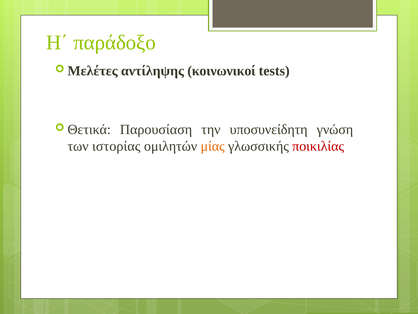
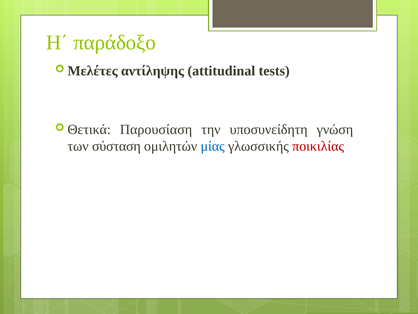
κοινωνικοί: κοινωνικοί -> attitudinal
ιστορίας: ιστορίας -> σύσταση
μίας colour: orange -> blue
